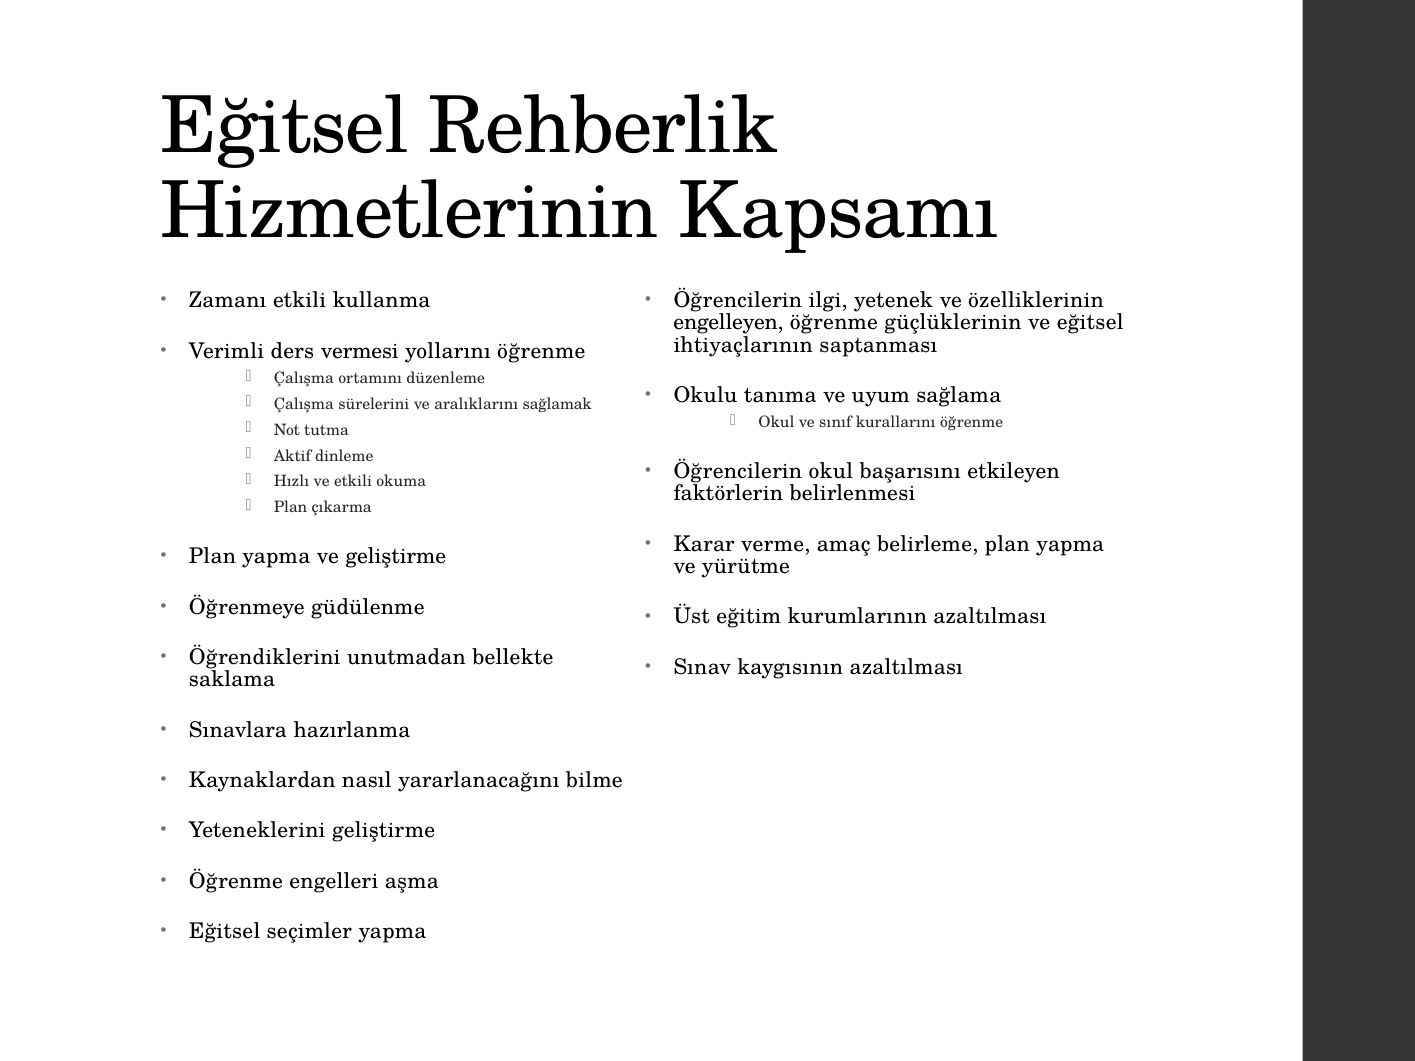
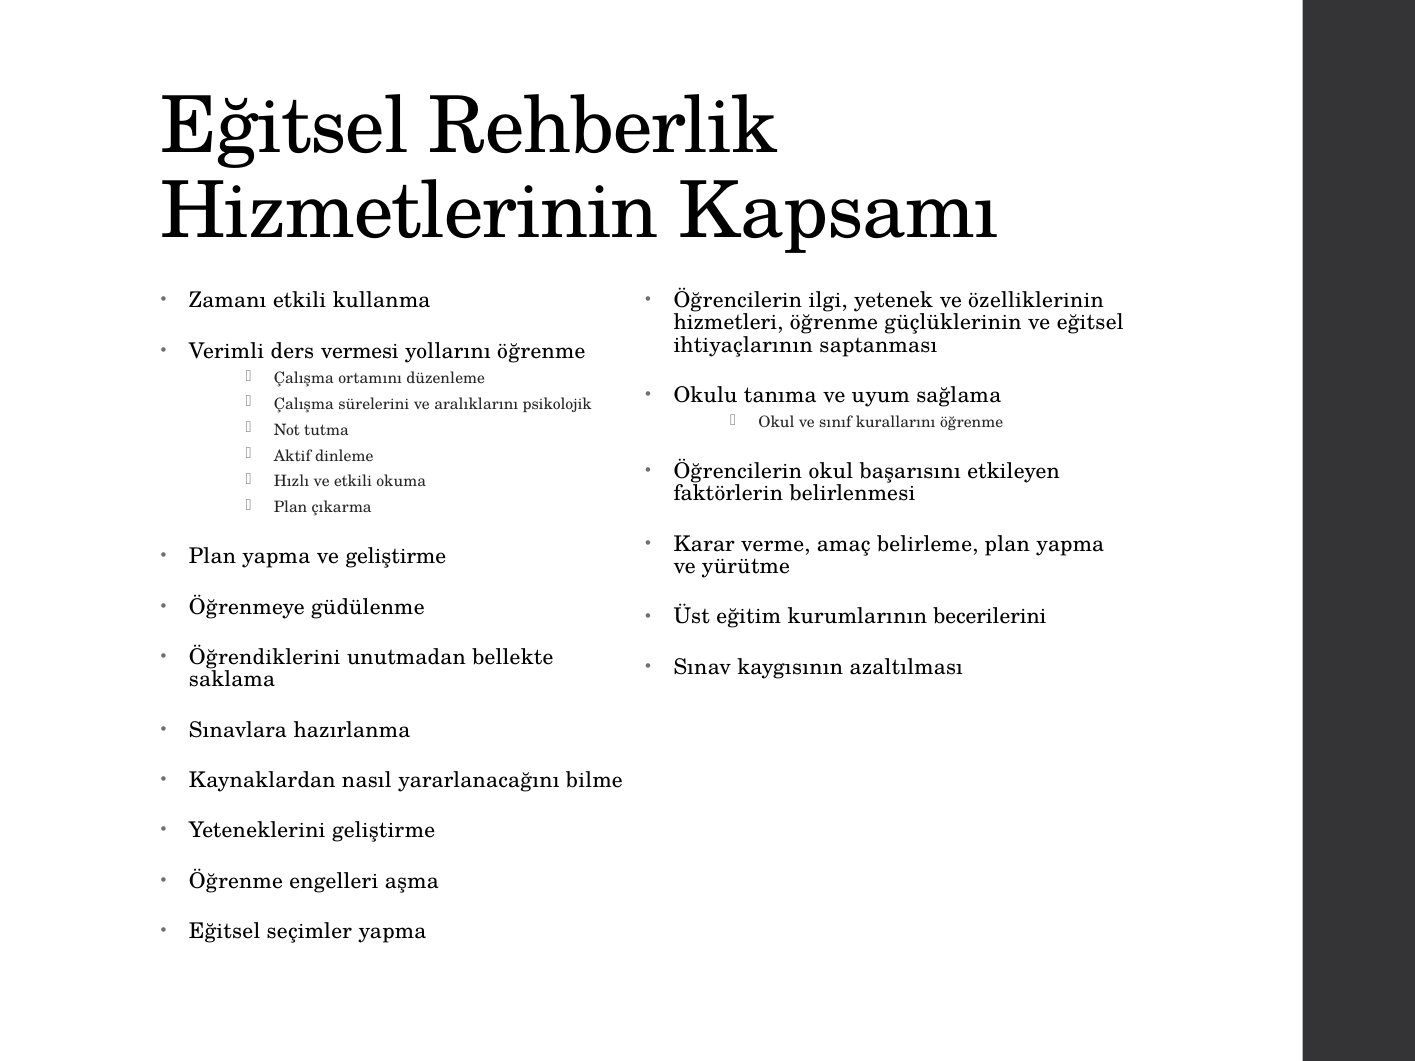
engelleyen: engelleyen -> hizmetleri
sağlamak: sağlamak -> psikolojik
kurumlarının azaltılması: azaltılması -> becerilerini
